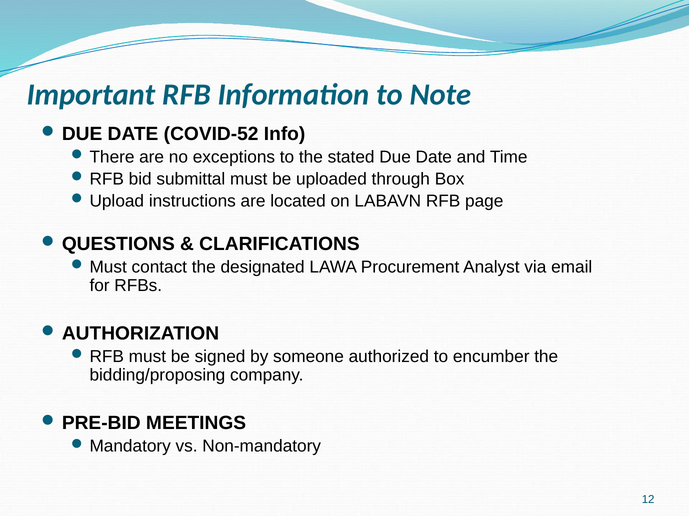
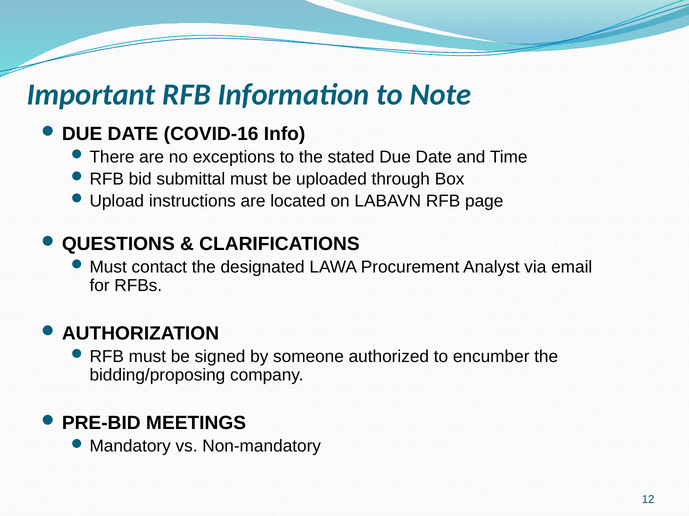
COVID-52: COVID-52 -> COVID-16
